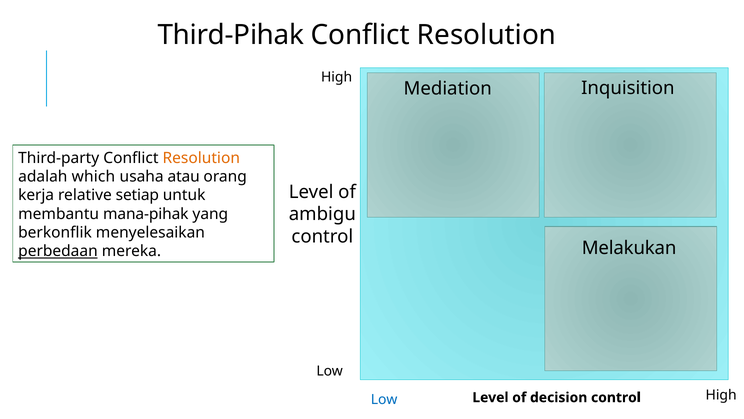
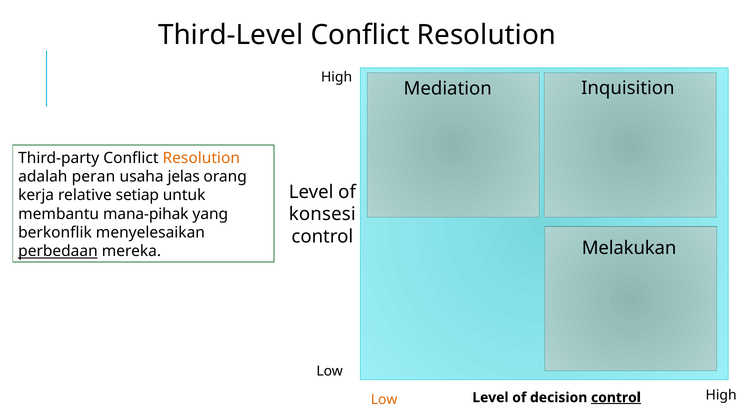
Third-Pihak: Third-Pihak -> Third-Level
which: which -> peran
atau: atau -> jelas
ambigu: ambigu -> konsesi
control at (616, 397) underline: none -> present
Low at (384, 399) colour: blue -> orange
